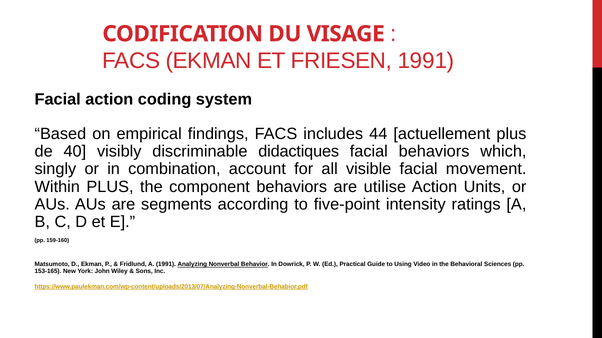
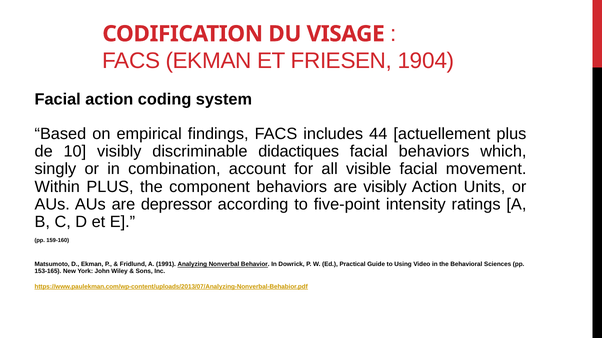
FRIESEN 1991: 1991 -> 1904
40: 40 -> 10
are utilise: utilise -> visibly
segments: segments -> depressor
